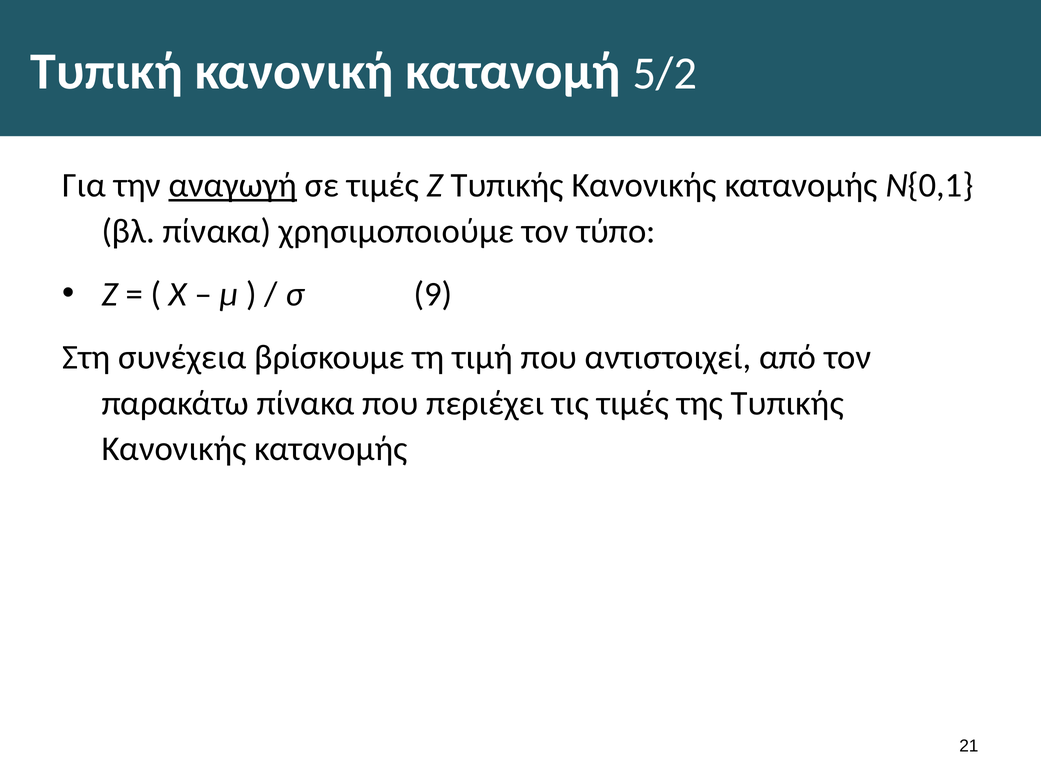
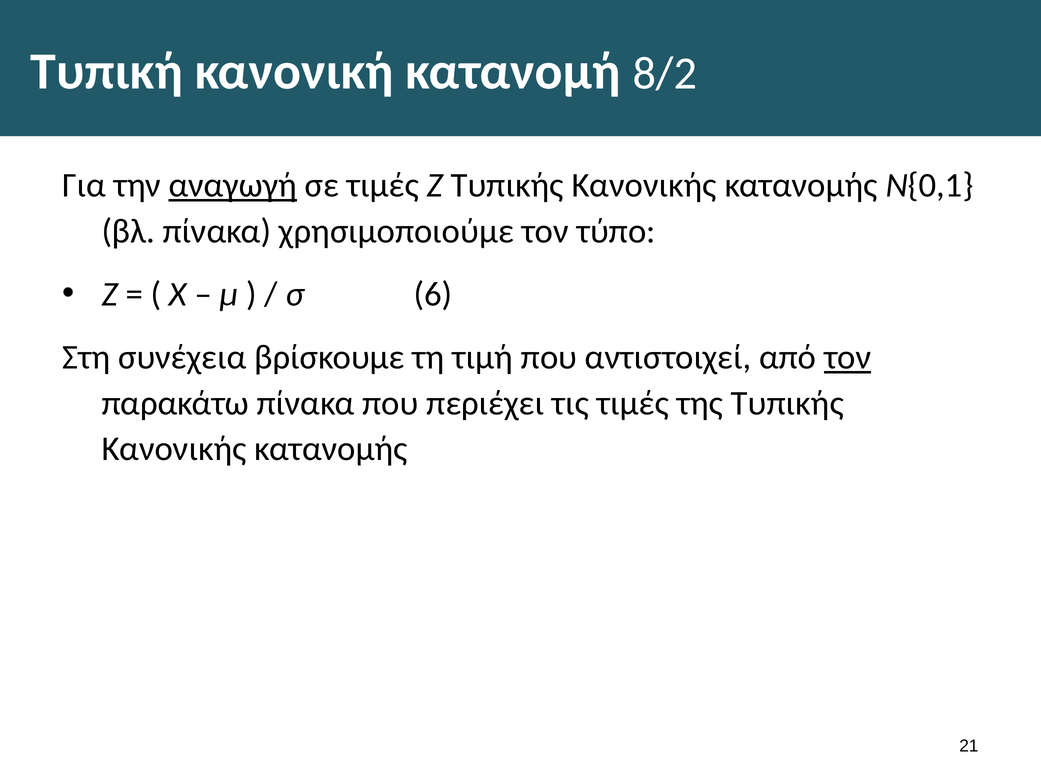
5/2: 5/2 -> 8/2
9: 9 -> 6
τον at (848, 357) underline: none -> present
